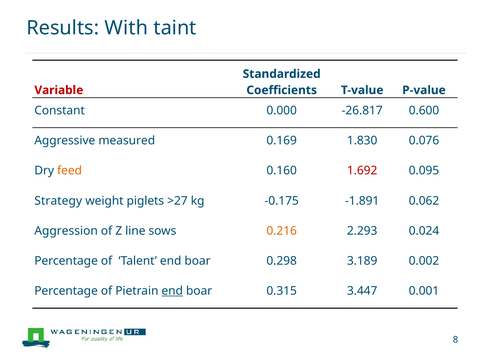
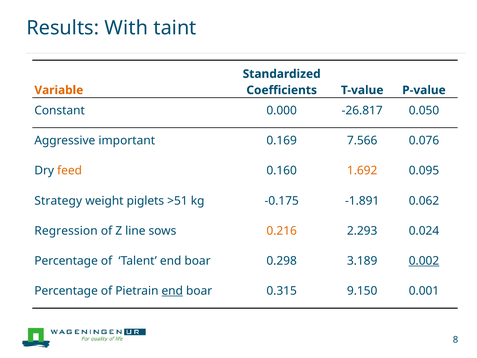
Variable colour: red -> orange
0.600: 0.600 -> 0.050
measured: measured -> important
1.830: 1.830 -> 7.566
1.692 colour: red -> orange
>27: >27 -> >51
Aggression: Aggression -> Regression
0.002 underline: none -> present
3.447: 3.447 -> 9.150
